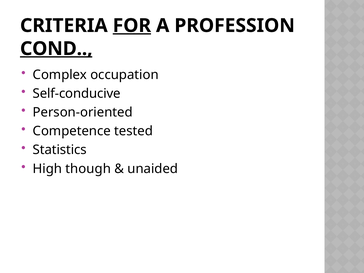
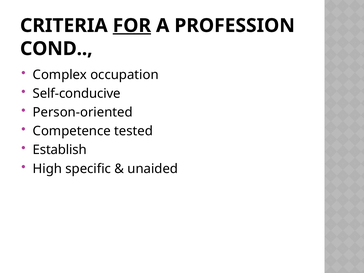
COND underline: present -> none
Statistics: Statistics -> Establish
though: though -> specific
